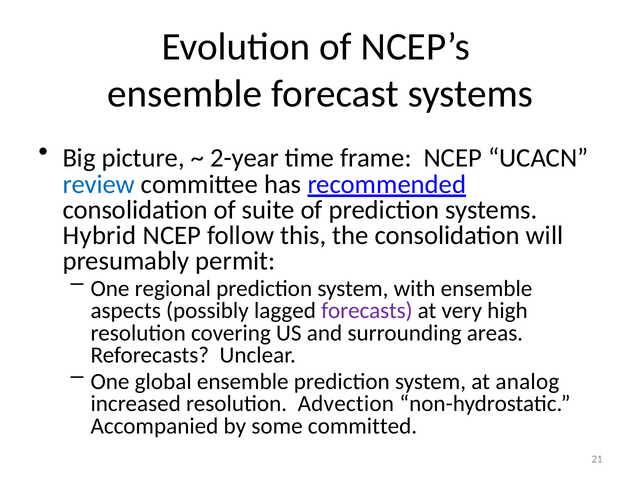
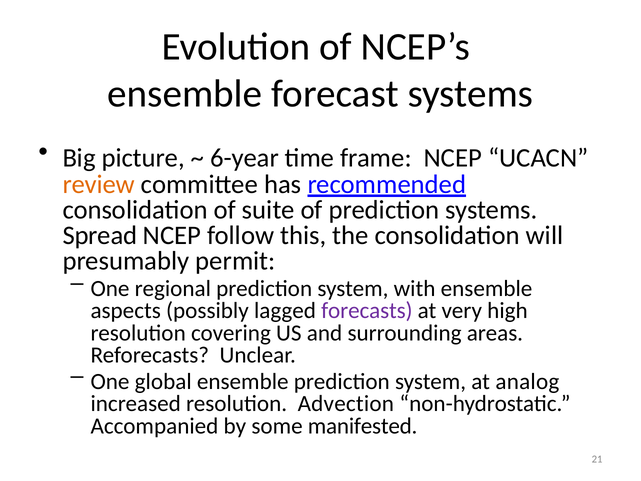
2-year: 2-year -> 6-year
review colour: blue -> orange
Hybrid: Hybrid -> Spread
committed: committed -> manifested
